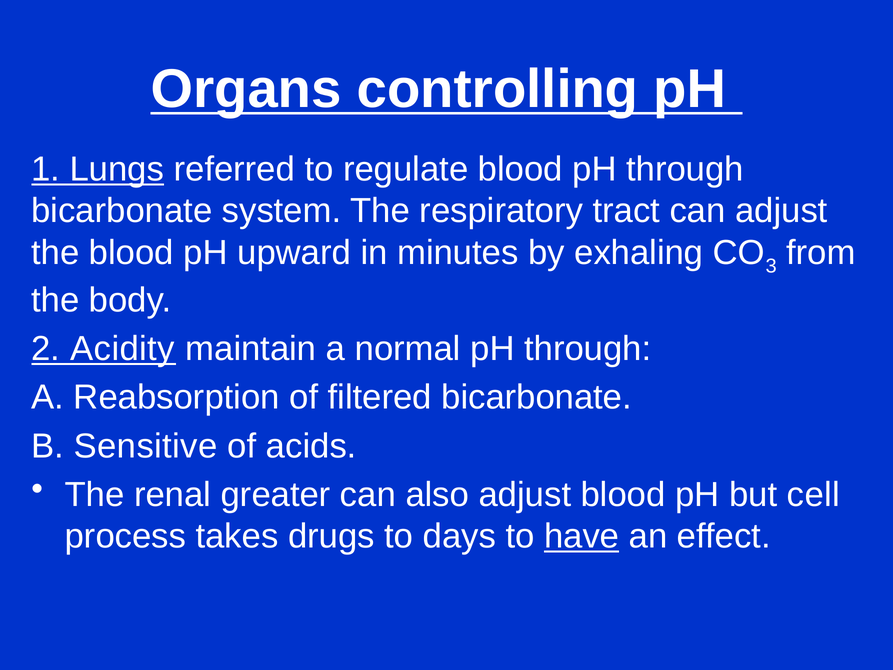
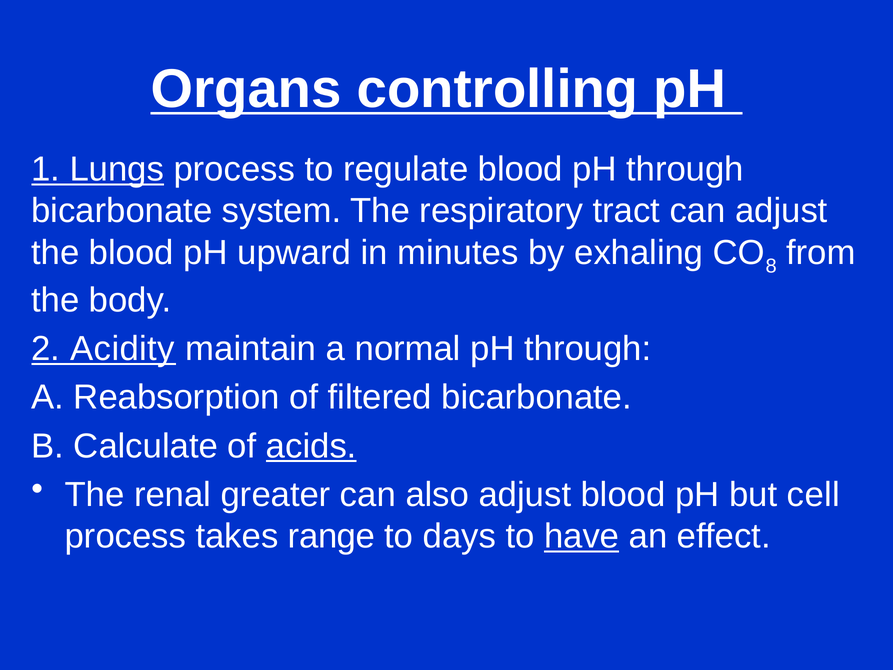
Lungs referred: referred -> process
3: 3 -> 8
Sensitive: Sensitive -> Calculate
acids underline: none -> present
drugs: drugs -> range
